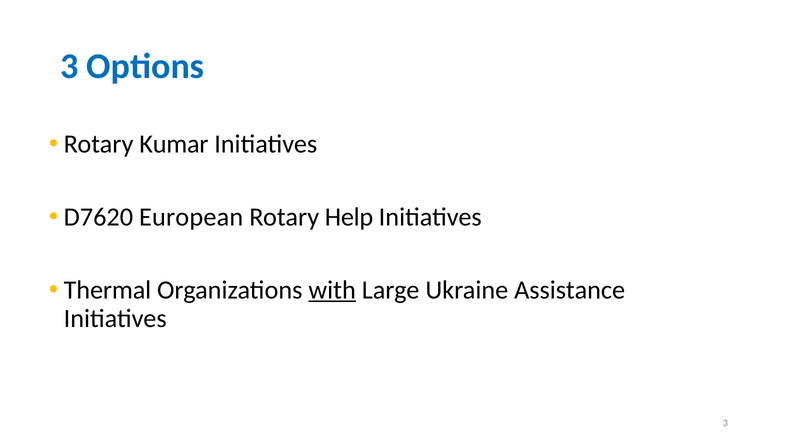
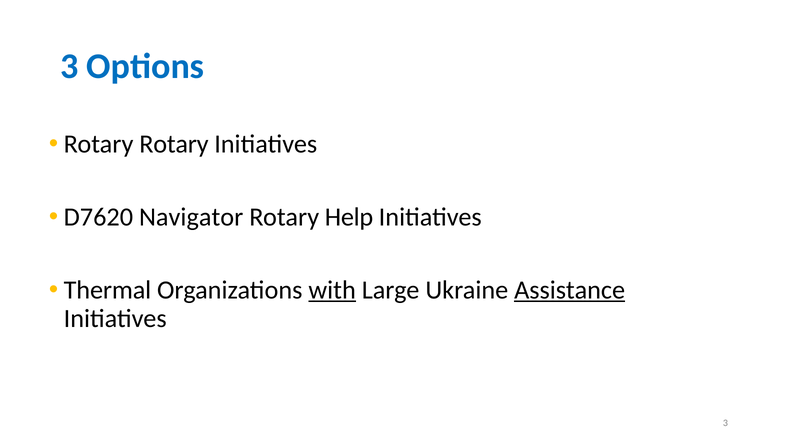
Rotary Kumar: Kumar -> Rotary
European: European -> Navigator
Assistance underline: none -> present
